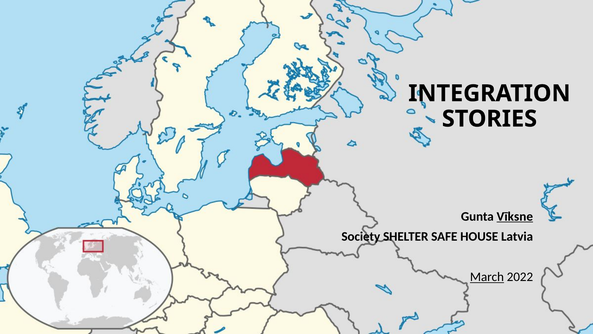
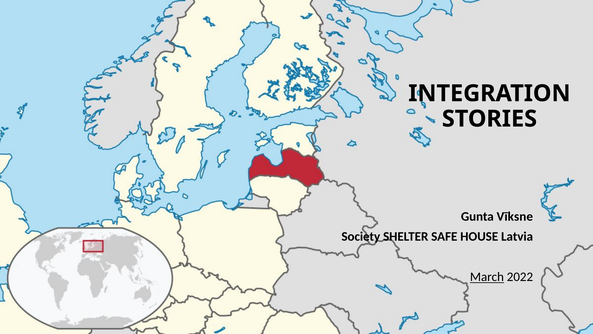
Vīksne underline: present -> none
